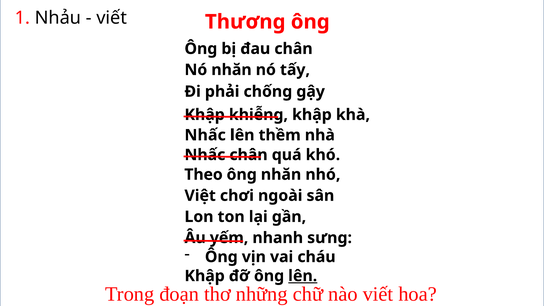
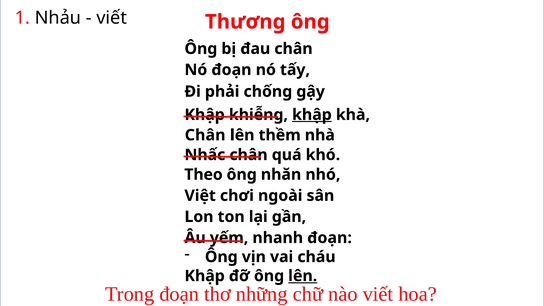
Nó nhăn: nhăn -> đoạn
khập at (312, 115) underline: none -> present
Nhấc at (205, 135): Nhấc -> Chân
nhanh sưng: sưng -> đoạn
